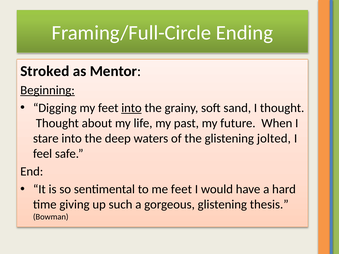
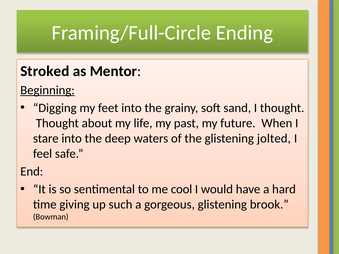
into at (132, 108) underline: present -> none
me feet: feet -> cool
thesis: thesis -> brook
